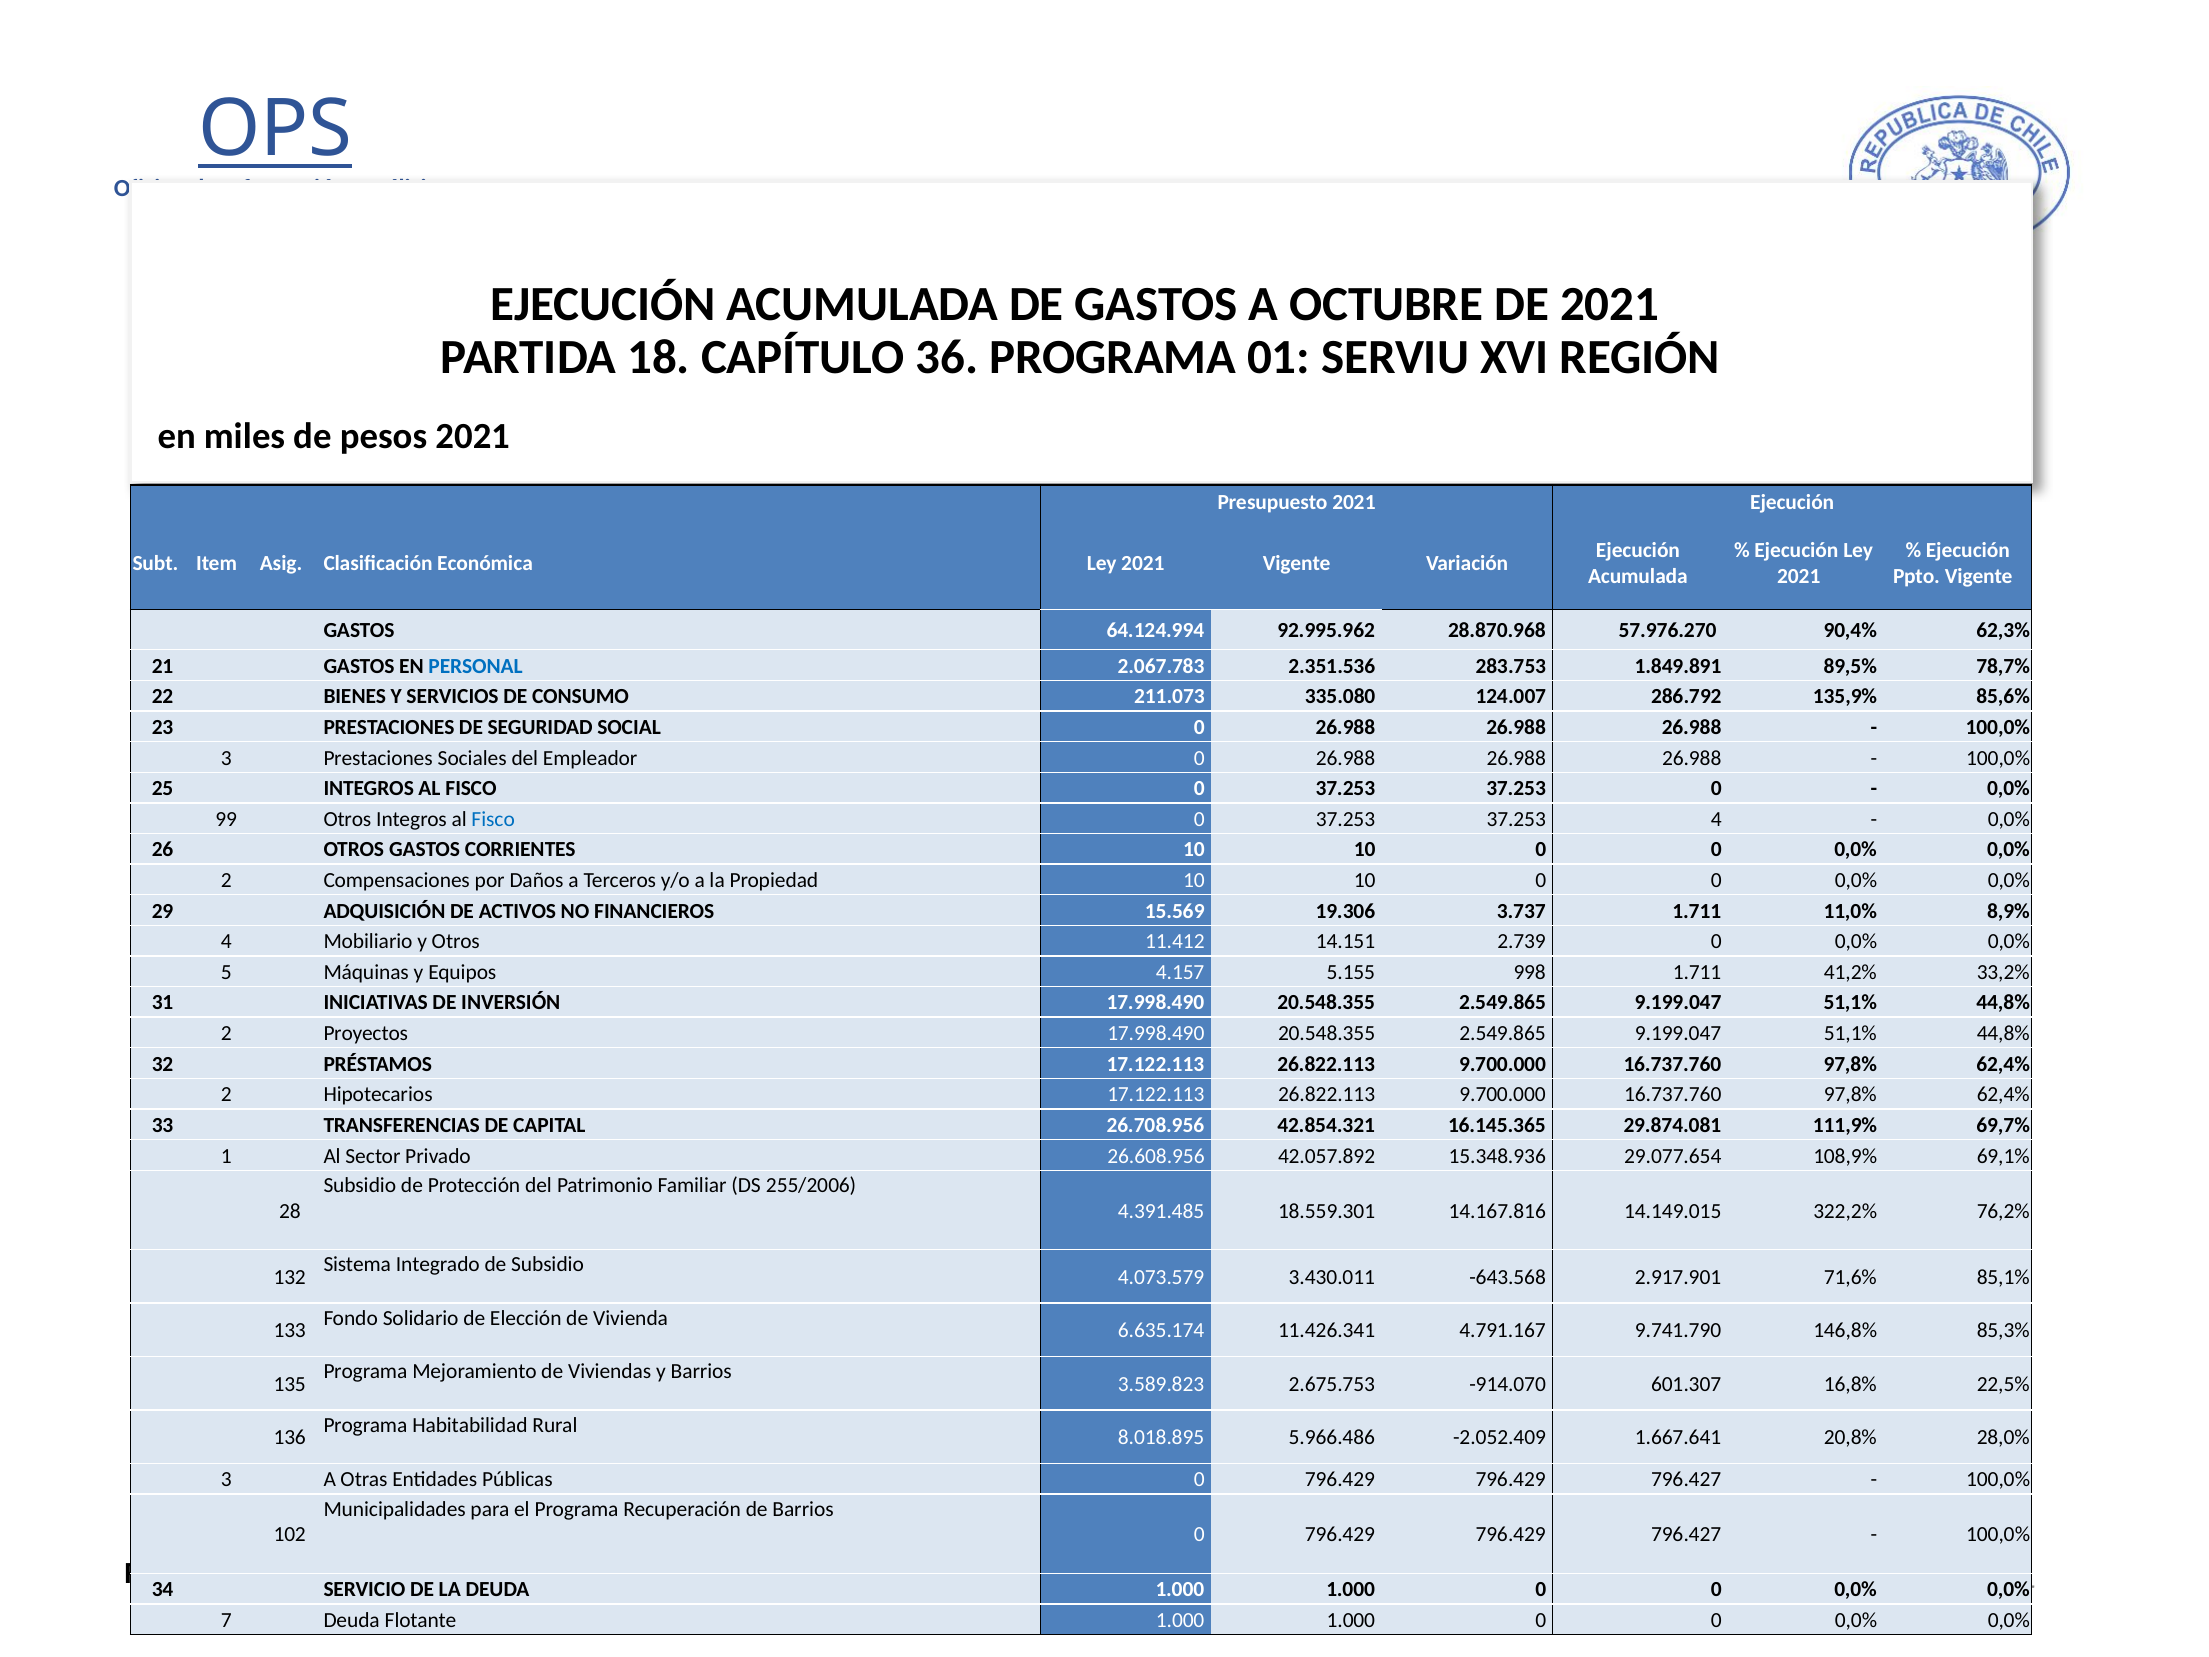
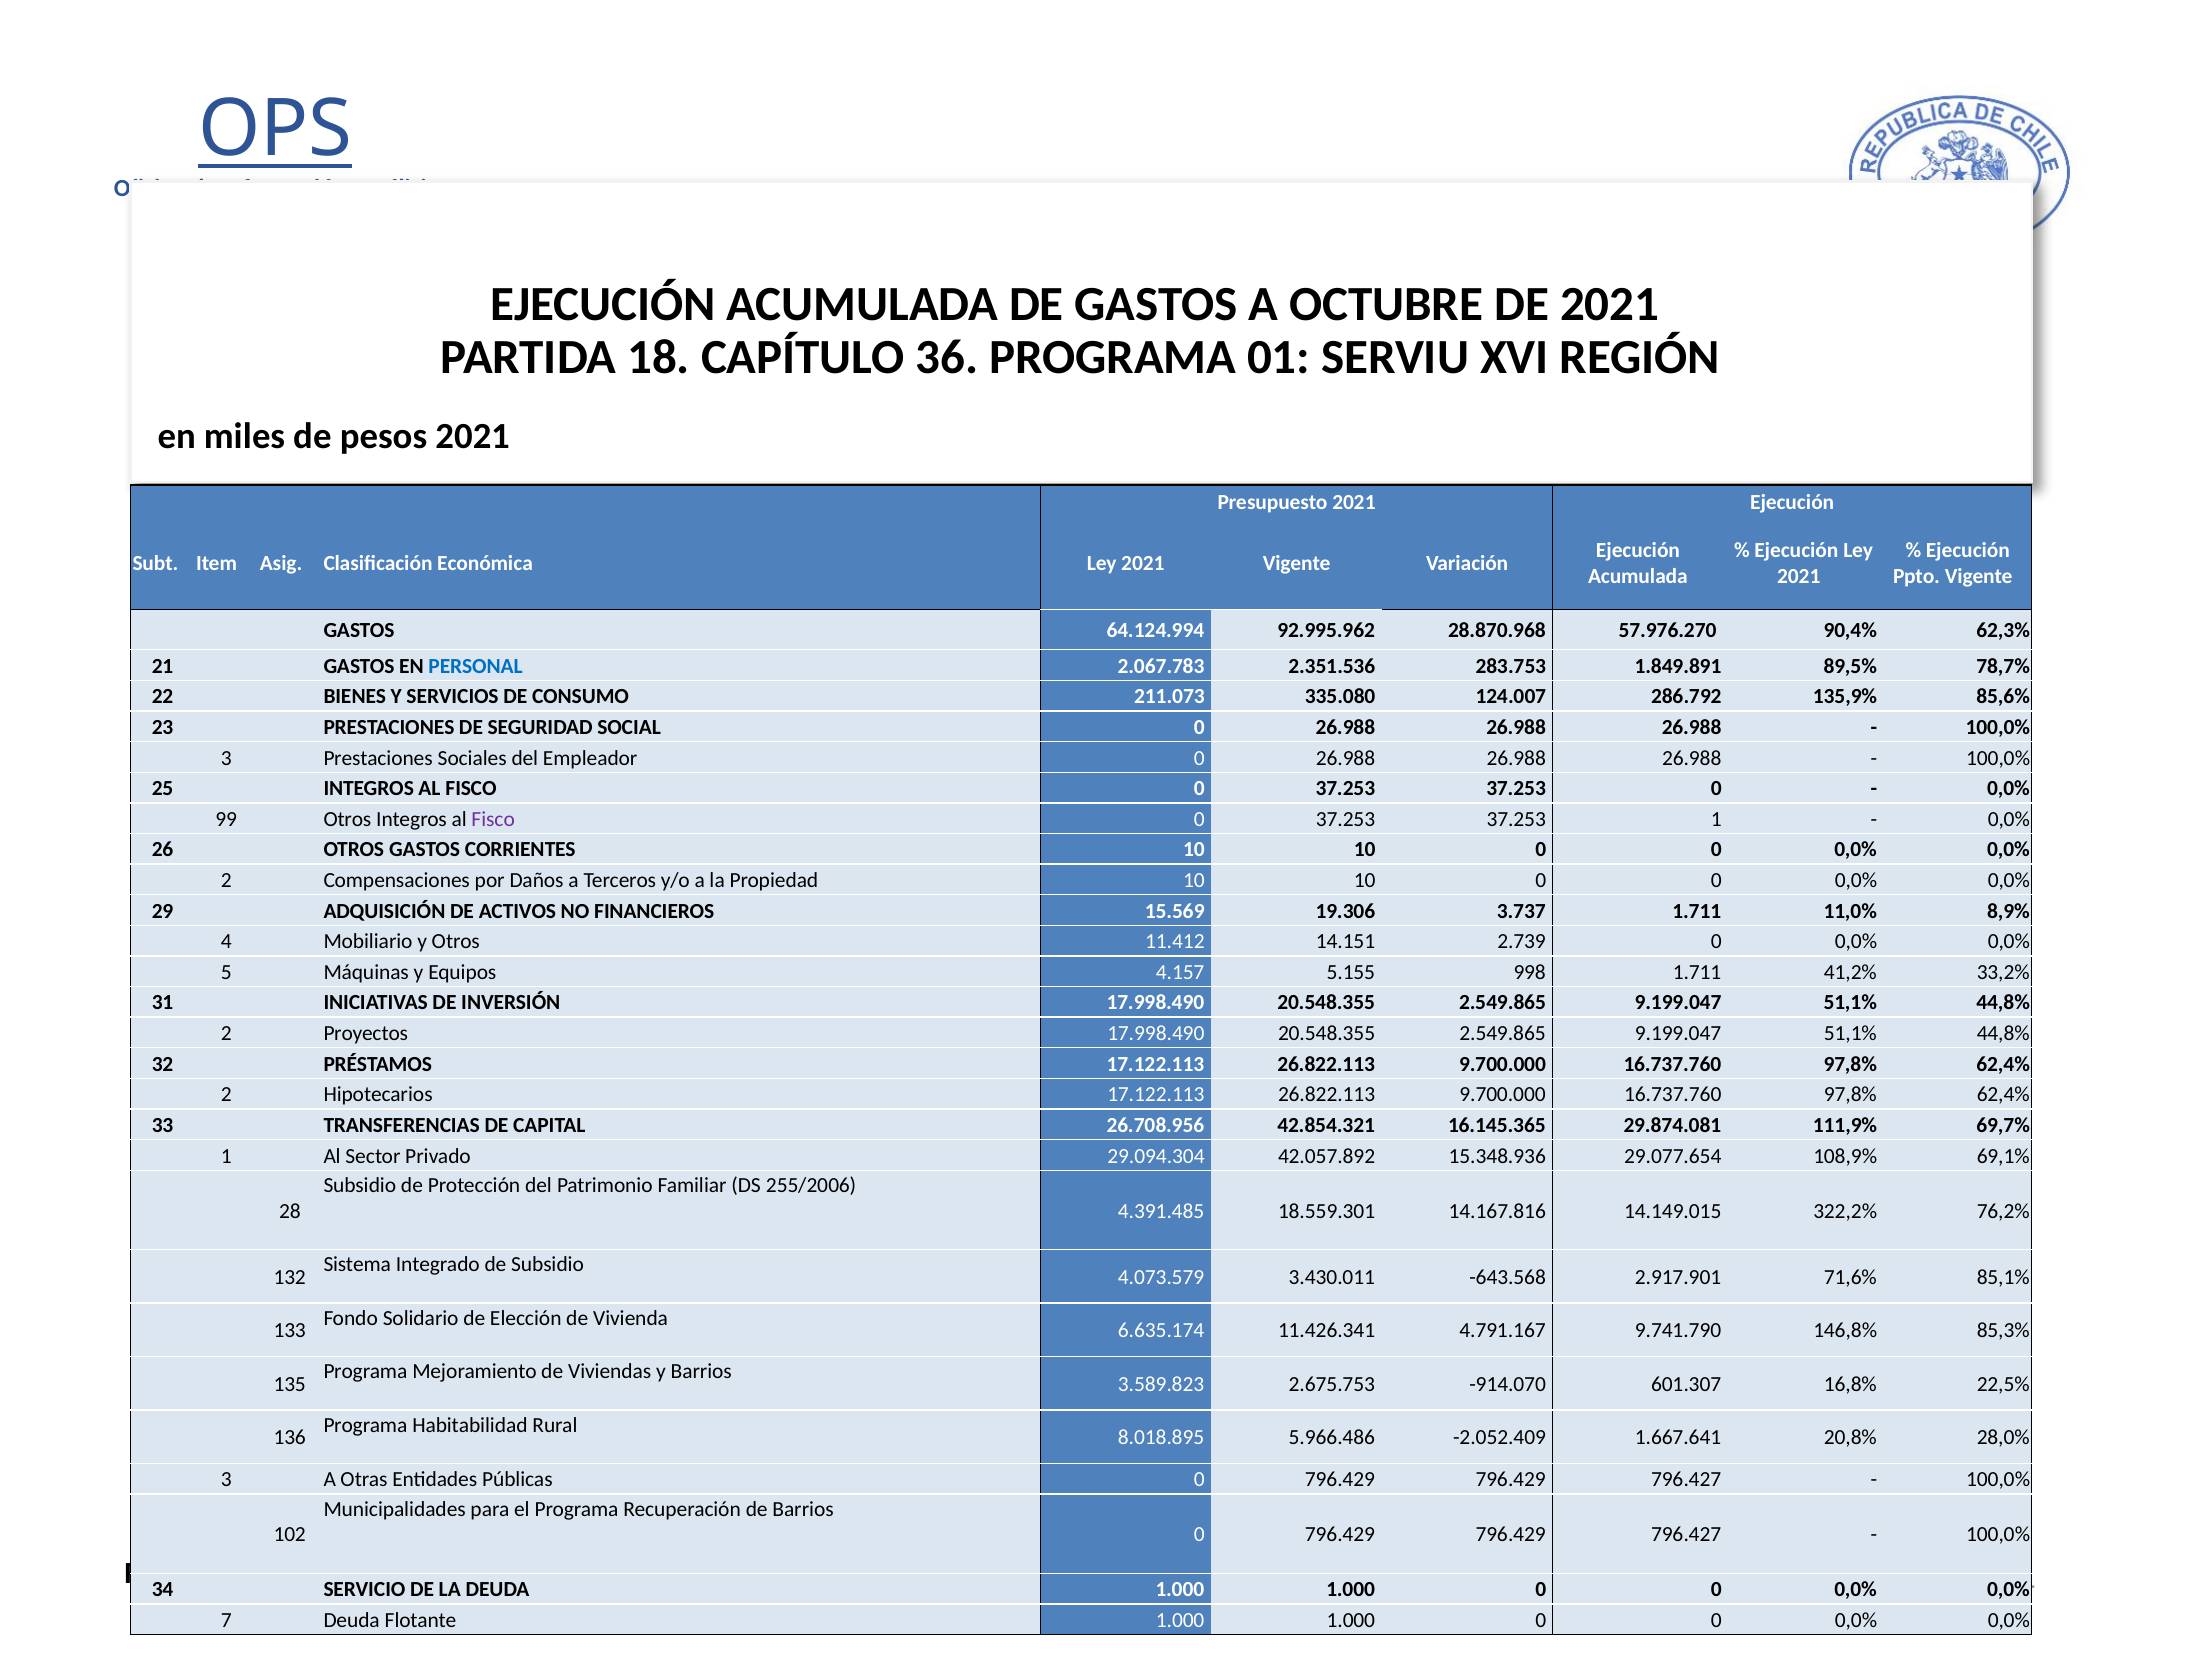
Fisco at (493, 819) colour: blue -> purple
37.253 4: 4 -> 1
26.608.956: 26.608.956 -> 29.094.304
